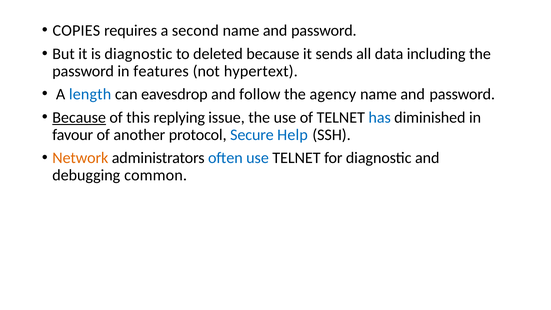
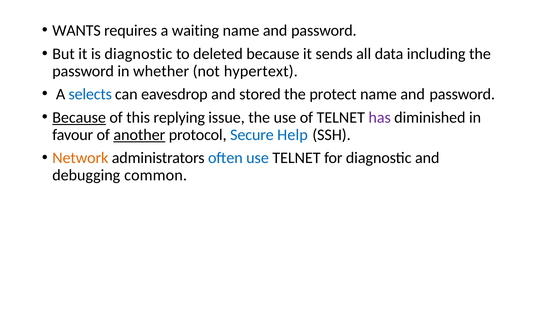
COPIES: COPIES -> WANTS
second: second -> waiting
features: features -> whether
length: length -> selects
follow: follow -> stored
agency: agency -> protect
has colour: blue -> purple
another underline: none -> present
